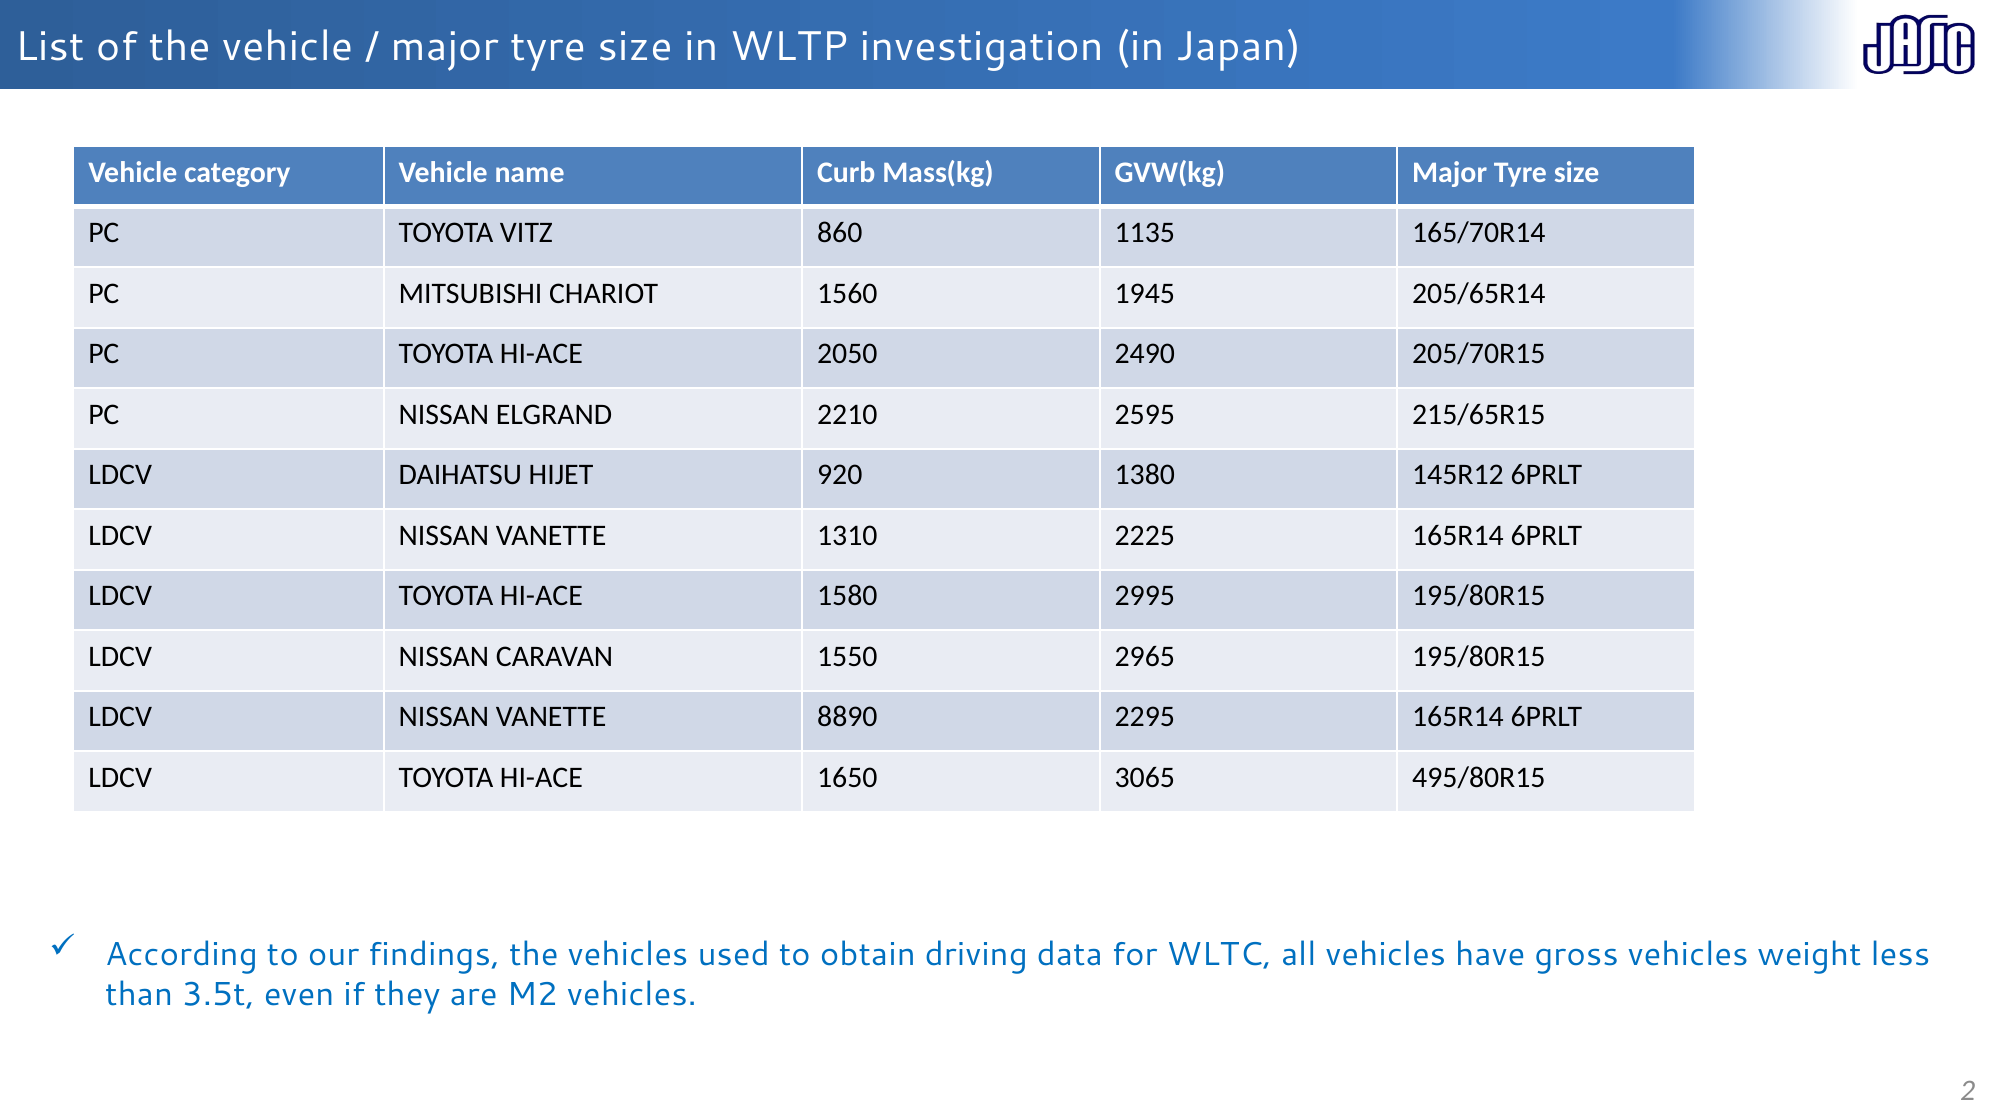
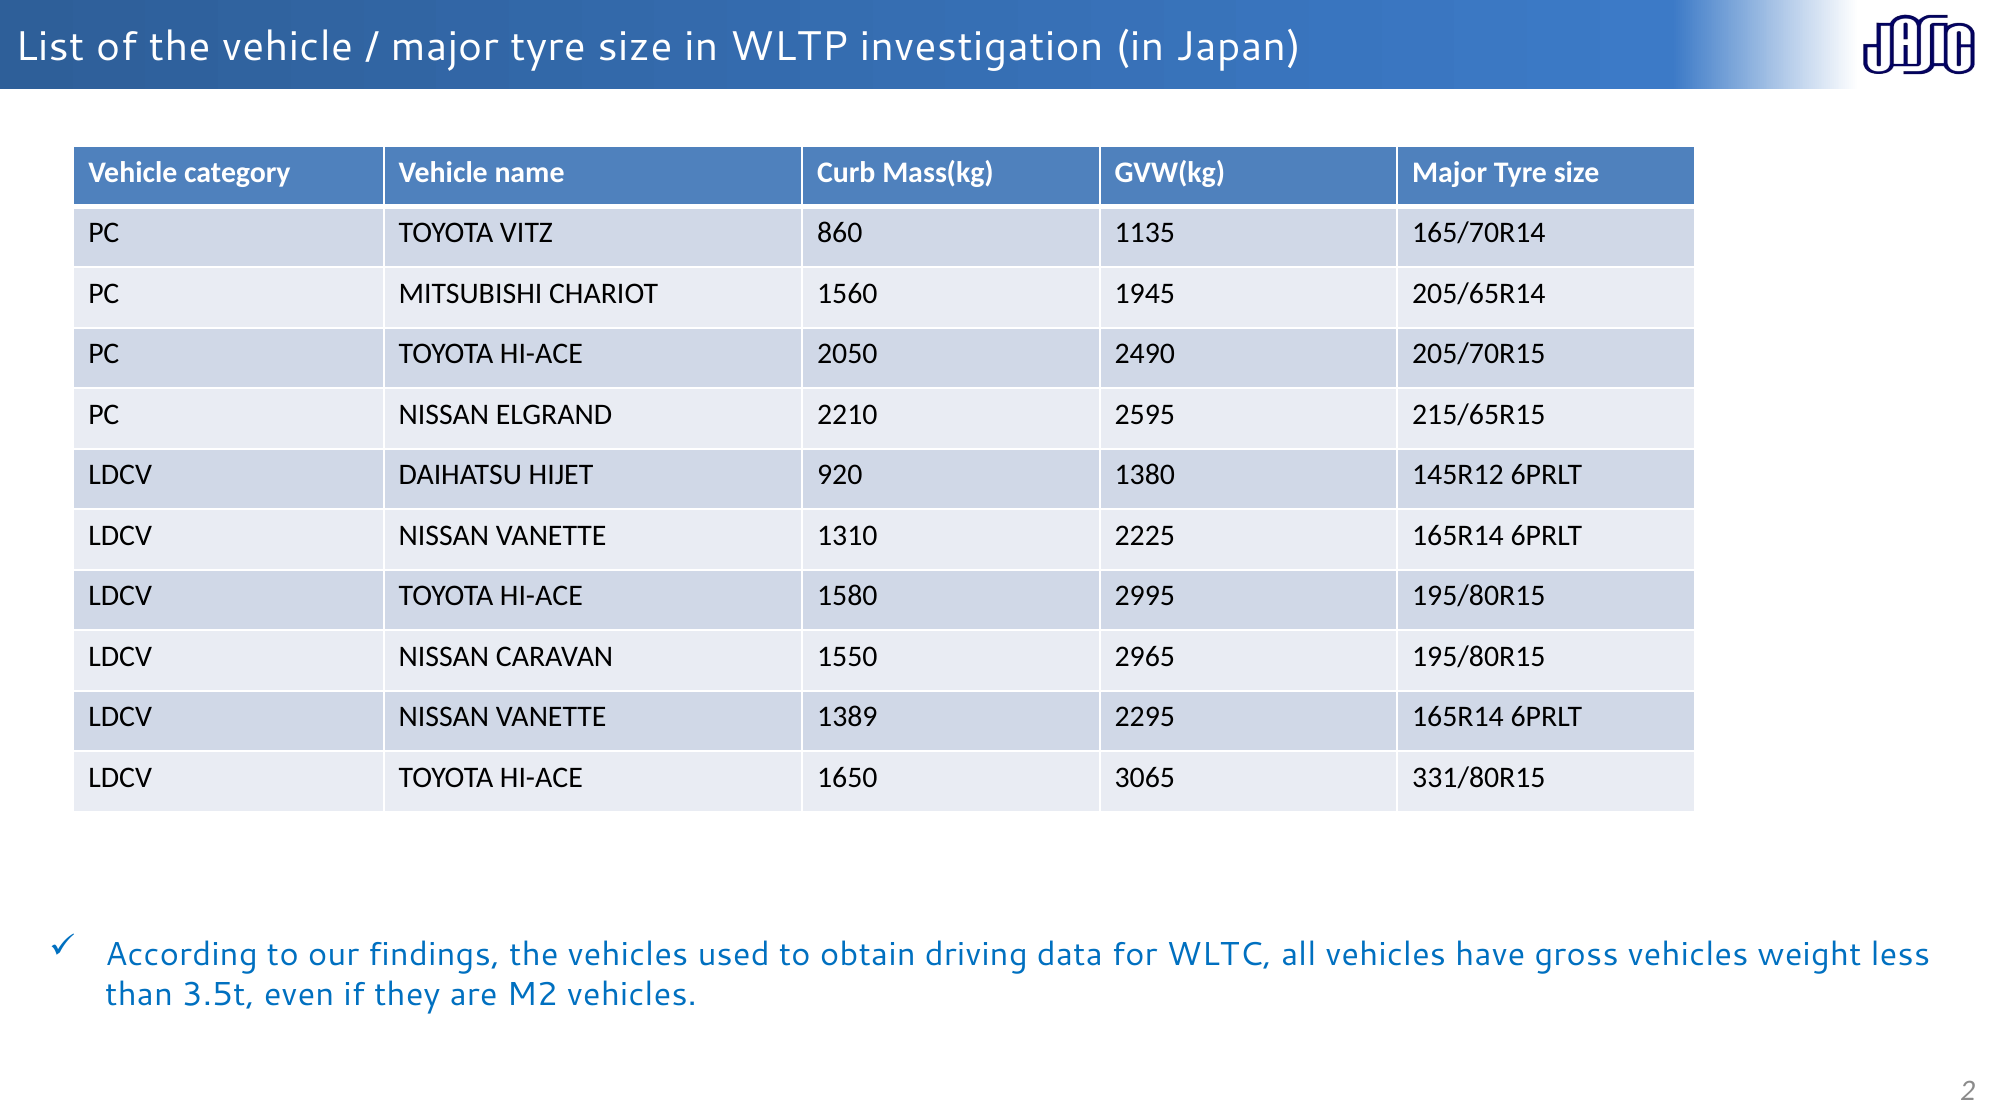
8890: 8890 -> 1389
495/80R15: 495/80R15 -> 331/80R15
